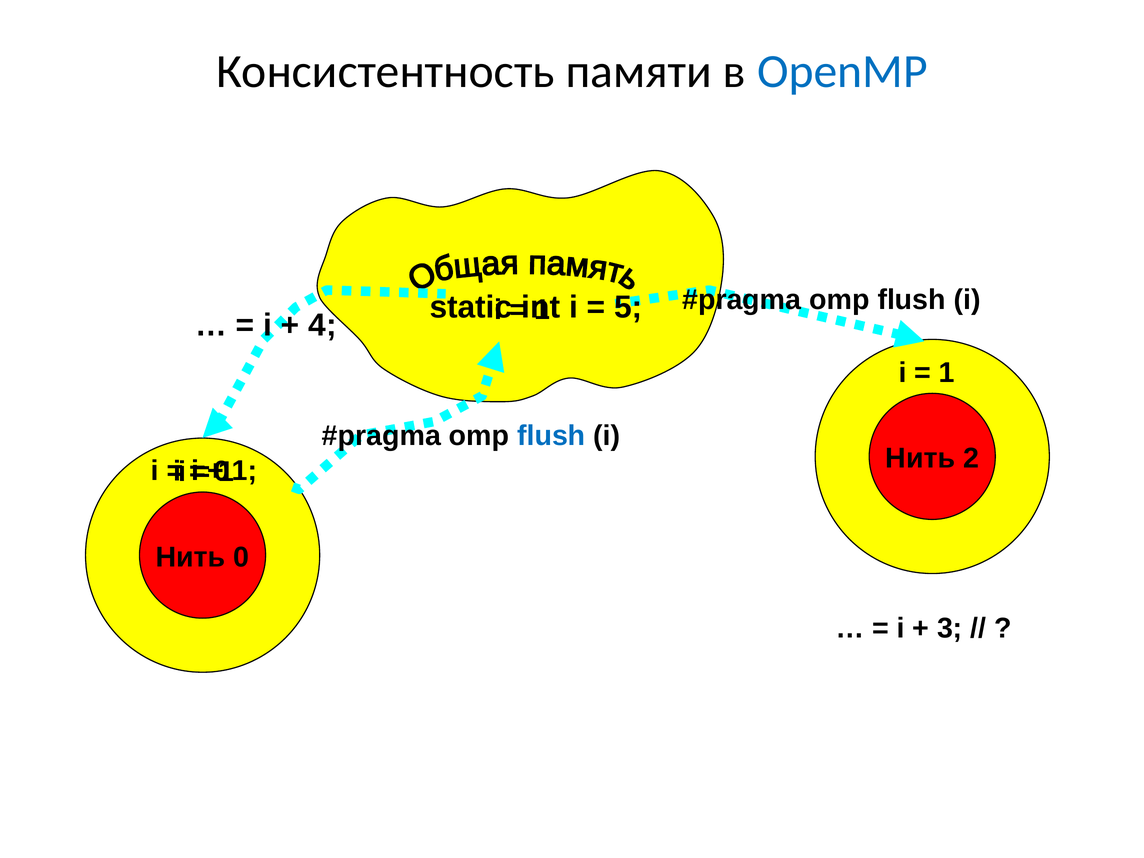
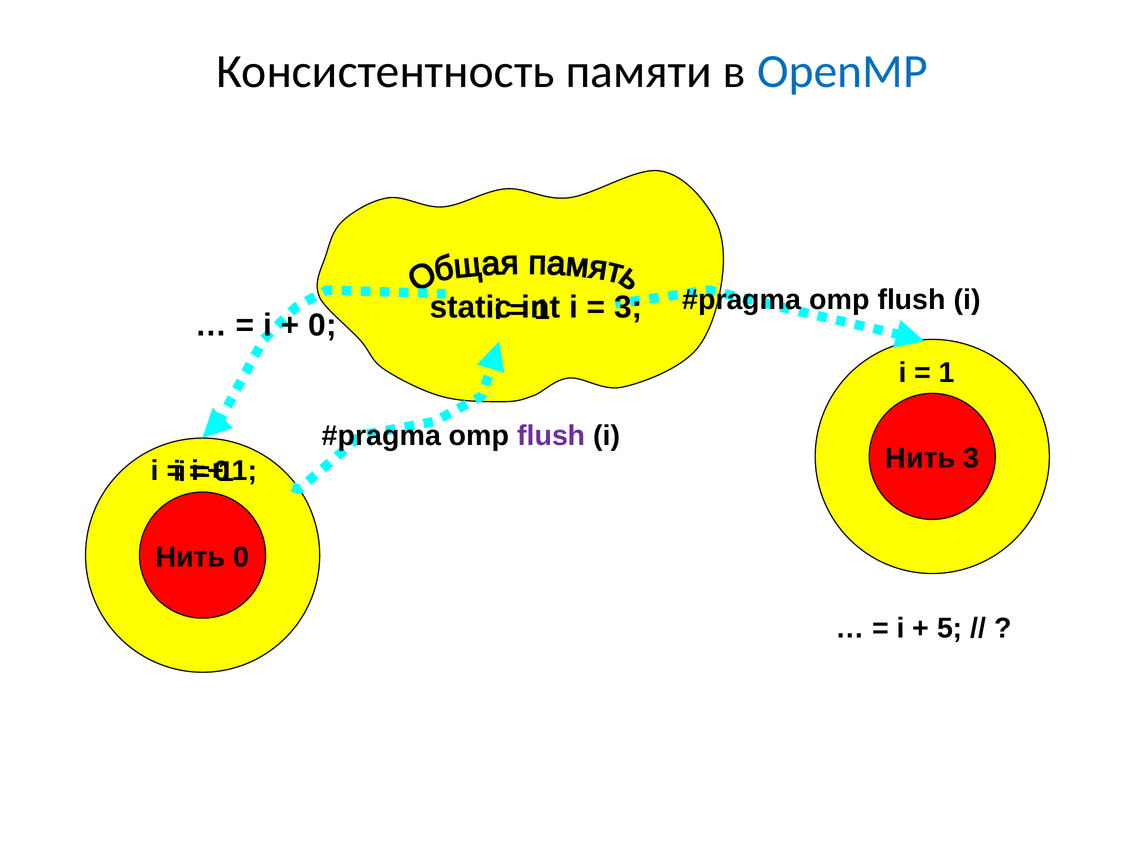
5 at (628, 307): 5 -> 3
4 at (323, 325): 4 -> 0
flush at (551, 436) colour: blue -> purple
2 at (971, 458): 2 -> 3
3: 3 -> 5
